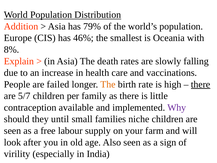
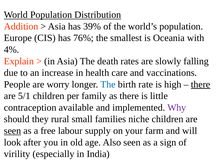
79%: 79% -> 39%
46%: 46% -> 76%
8%: 8% -> 4%
failed: failed -> worry
The at (108, 84) colour: orange -> blue
5/7: 5/7 -> 5/1
until: until -> rural
seen at (13, 131) underline: none -> present
